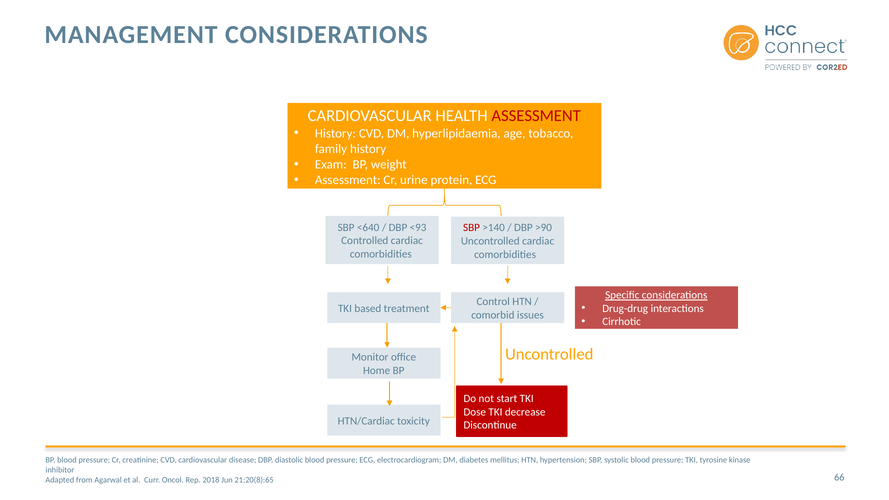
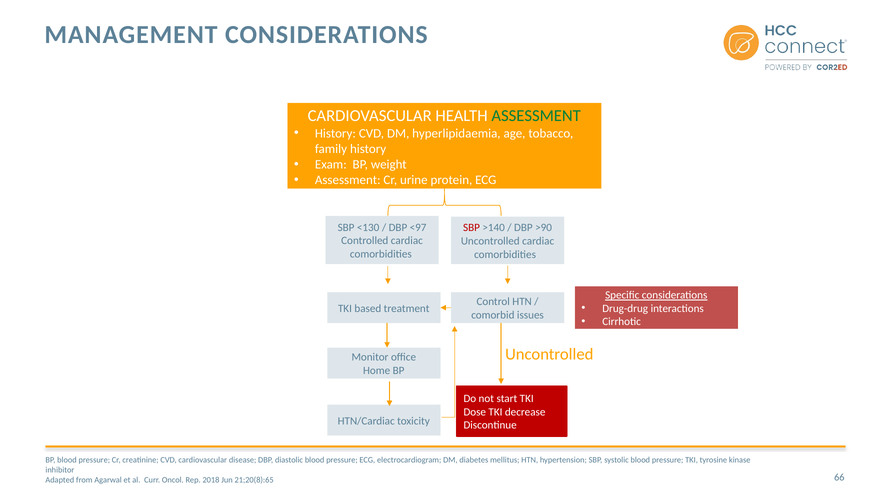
ASSESSMENT at (536, 116) colour: red -> green
<640: <640 -> <130
<93: <93 -> <97
